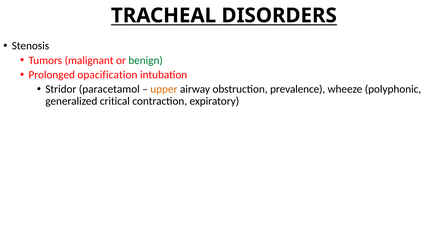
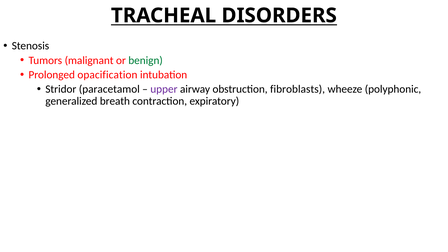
upper colour: orange -> purple
prevalence: prevalence -> fibroblasts
critical: critical -> breath
